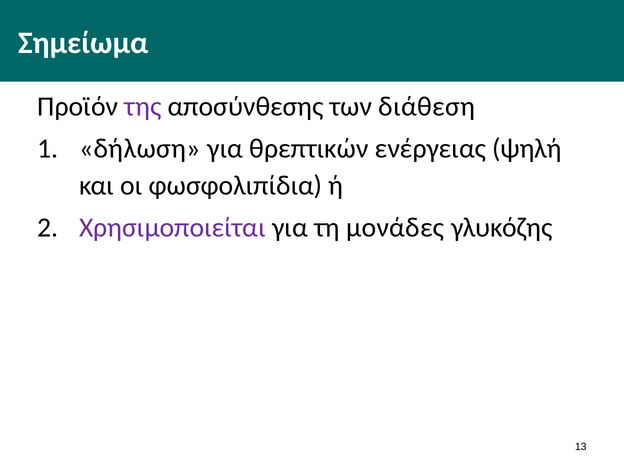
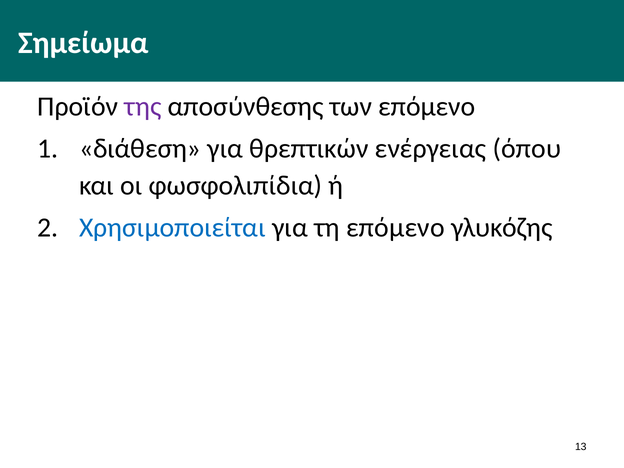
των διάθεση: διάθεση -> επόμενο
δήλωση: δήλωση -> διάθεση
ψηλή: ψηλή -> όπου
Χρησιμοποιείται colour: purple -> blue
τη μονάδες: μονάδες -> επόμενο
